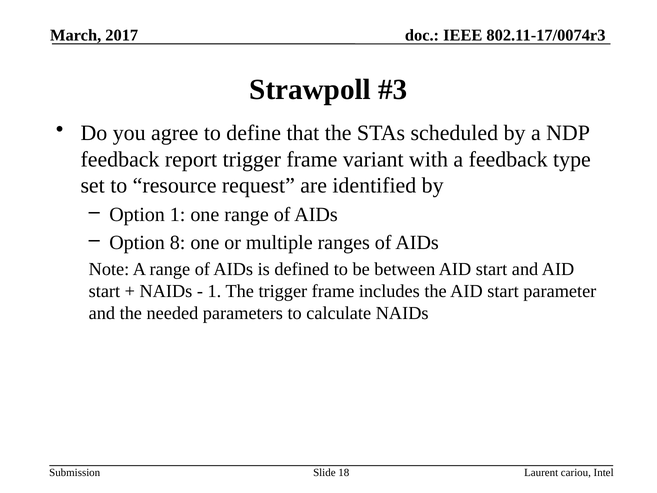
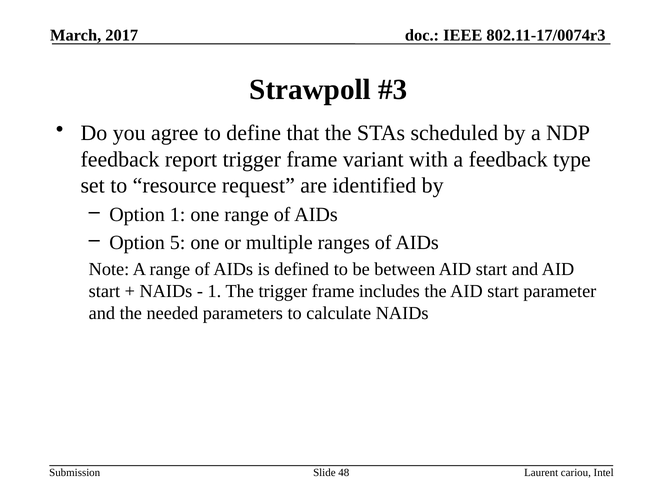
8: 8 -> 5
18: 18 -> 48
